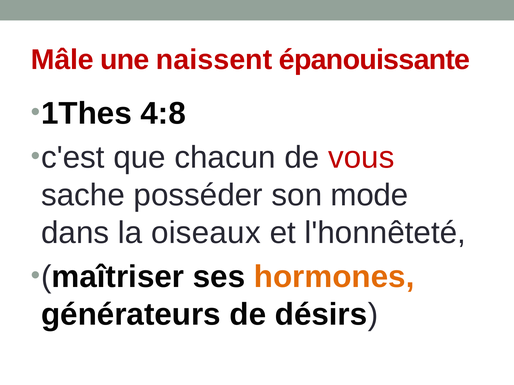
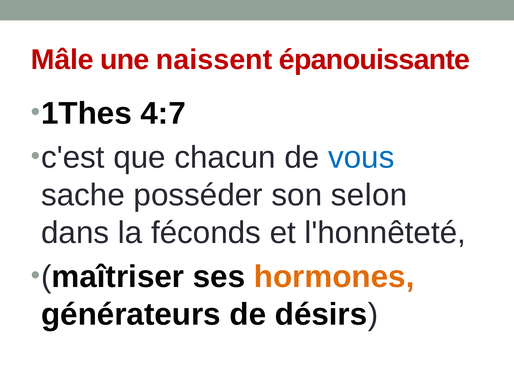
4:8: 4:8 -> 4:7
vous colour: red -> blue
mode: mode -> selon
oiseaux: oiseaux -> féconds
